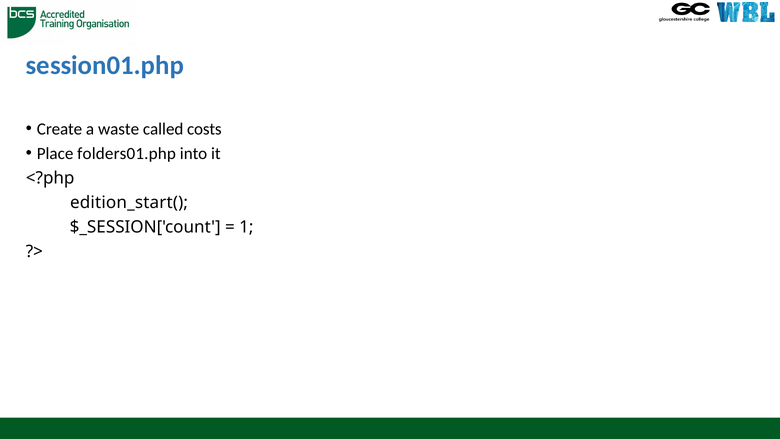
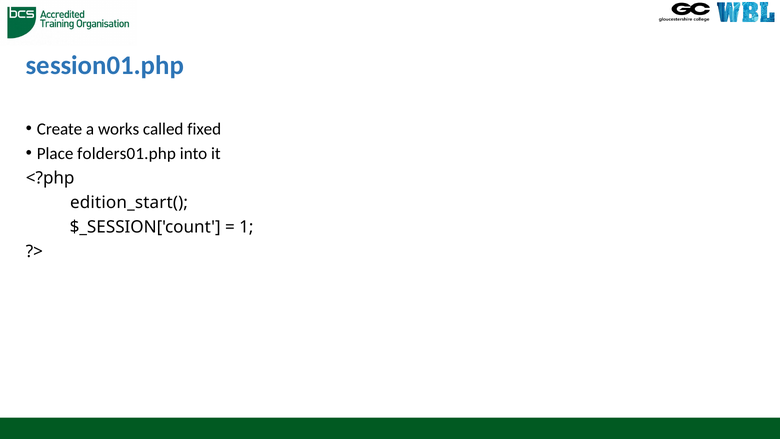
waste: waste -> works
costs: costs -> fixed
